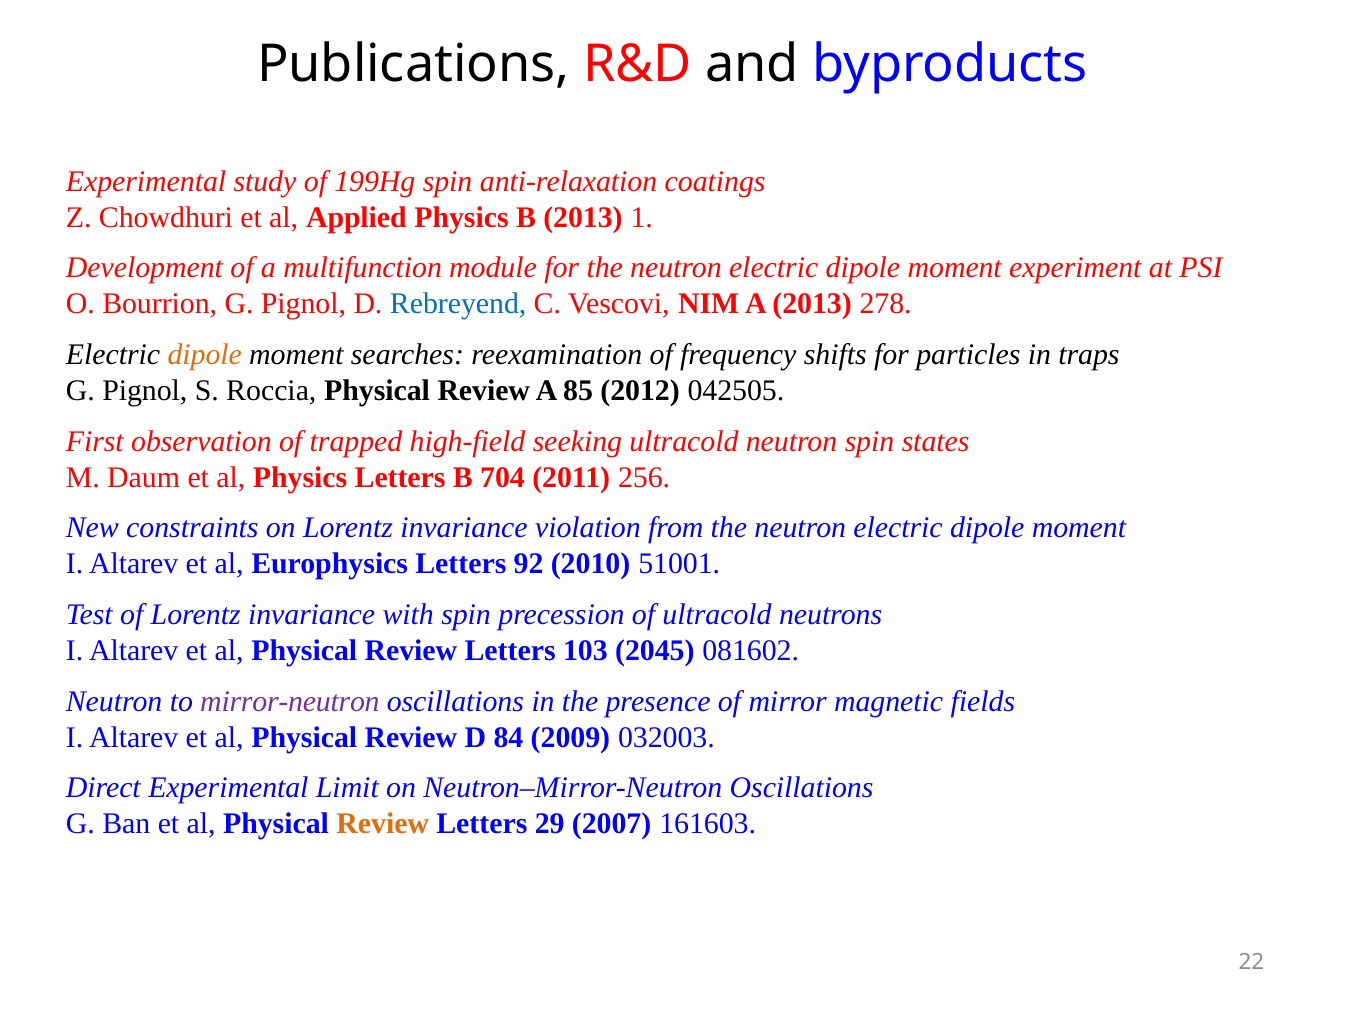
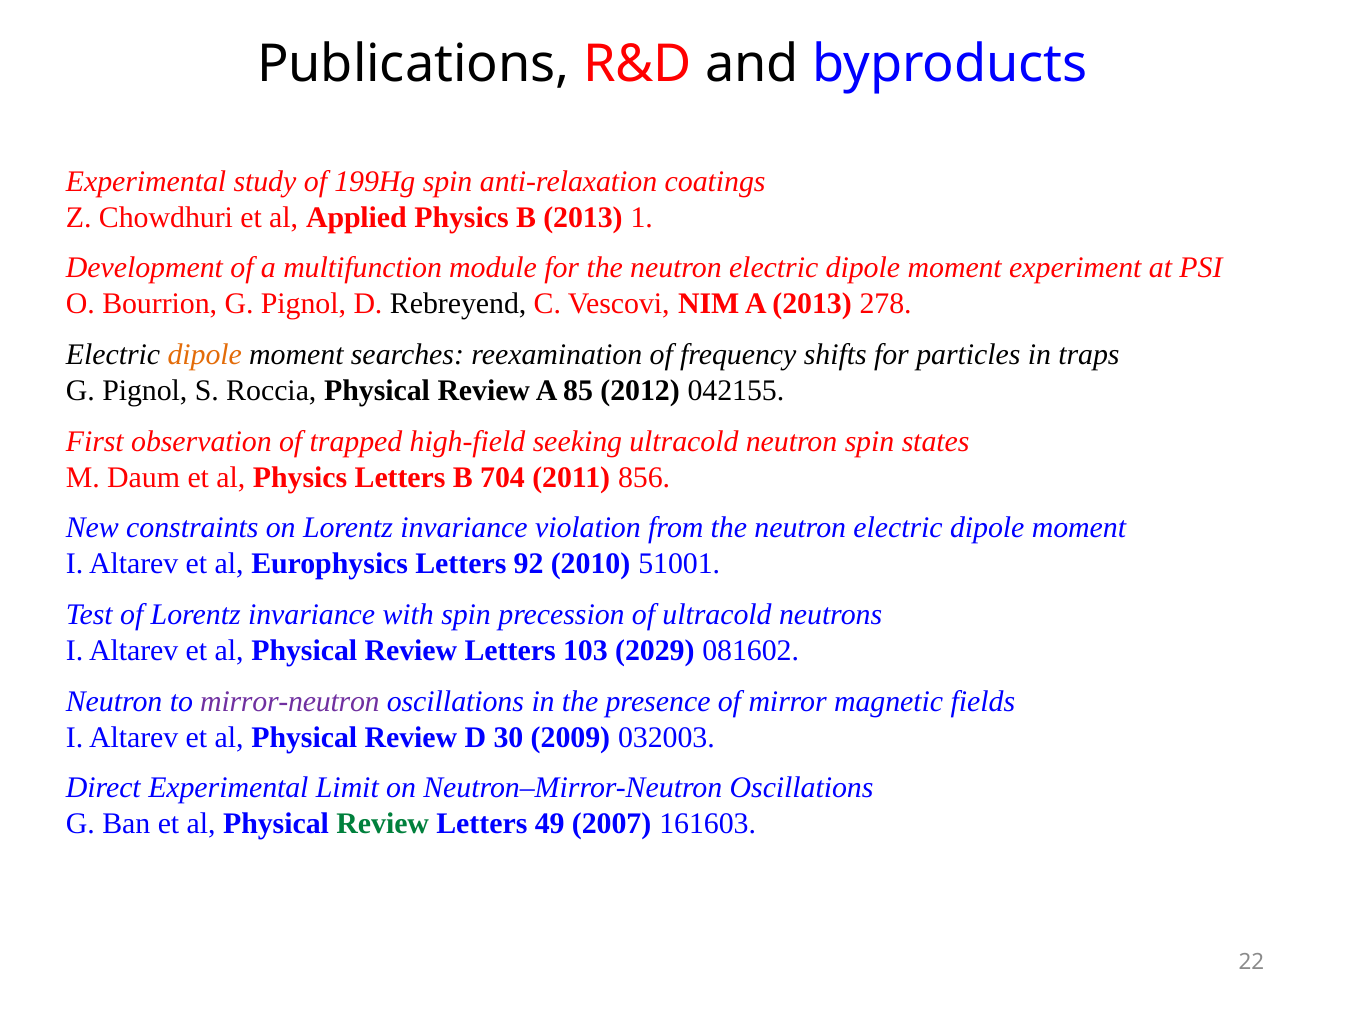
Rebreyend colour: blue -> black
042505: 042505 -> 042155
256: 256 -> 856
2045: 2045 -> 2029
84: 84 -> 30
Review at (383, 824) colour: orange -> green
29: 29 -> 49
